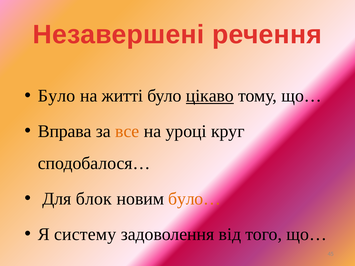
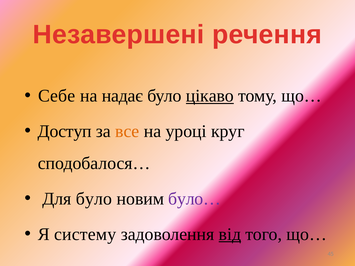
Було at (57, 96): Було -> Себе
житті: житті -> надає
Вправа: Вправа -> Доступ
Для блок: блок -> було
було… colour: orange -> purple
від underline: none -> present
